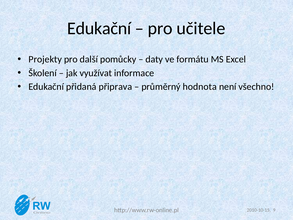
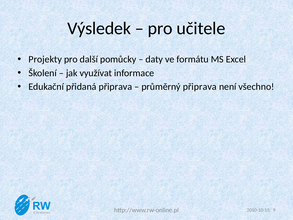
Edukační at (99, 28): Edukační -> Výsledek
průměrný hodnota: hodnota -> připrava
